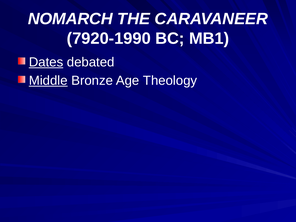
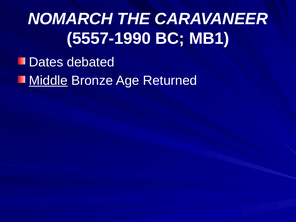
7920-1990: 7920-1990 -> 5557-1990
Dates underline: present -> none
Theology: Theology -> Returned
